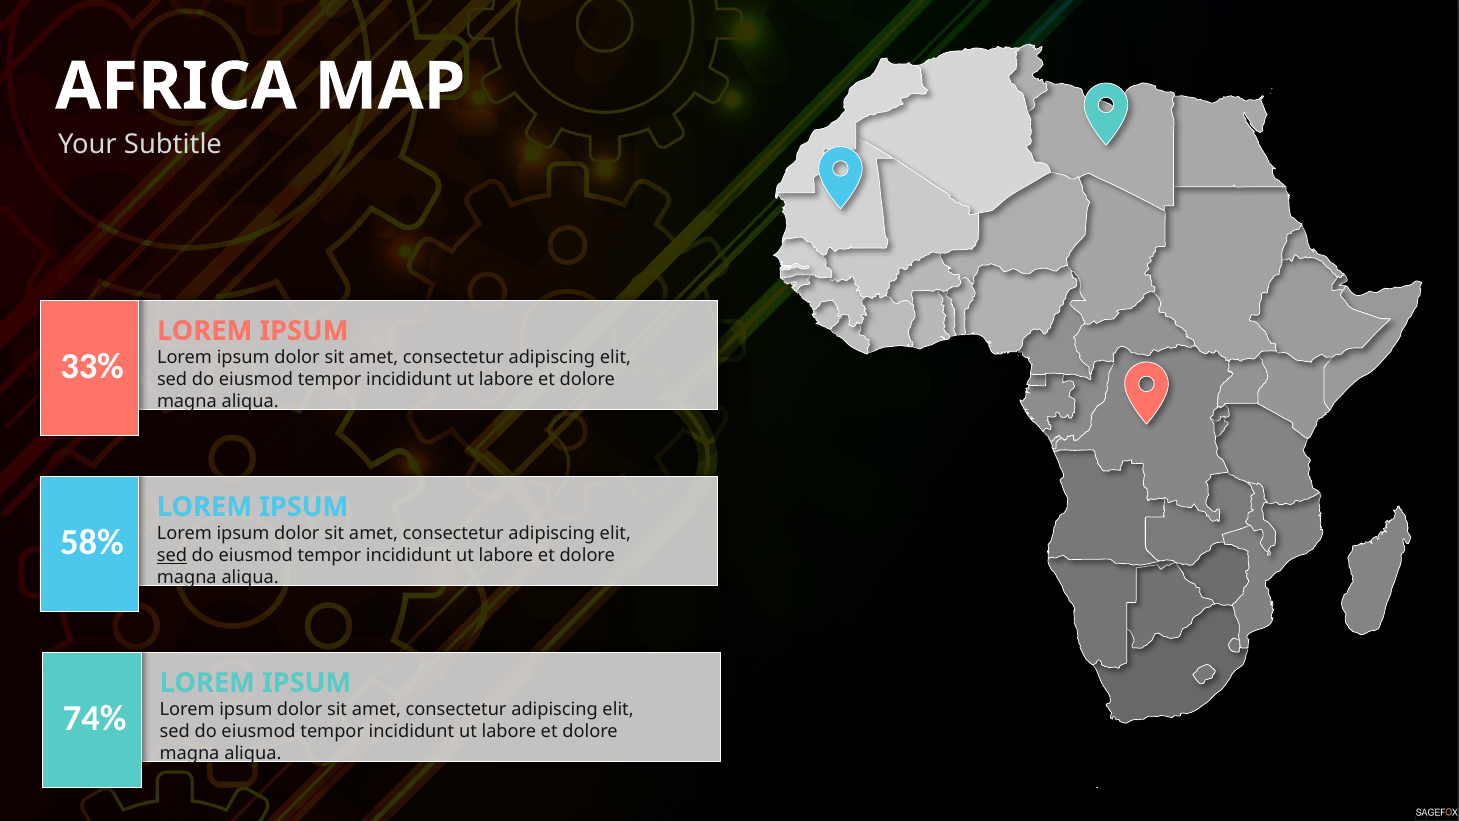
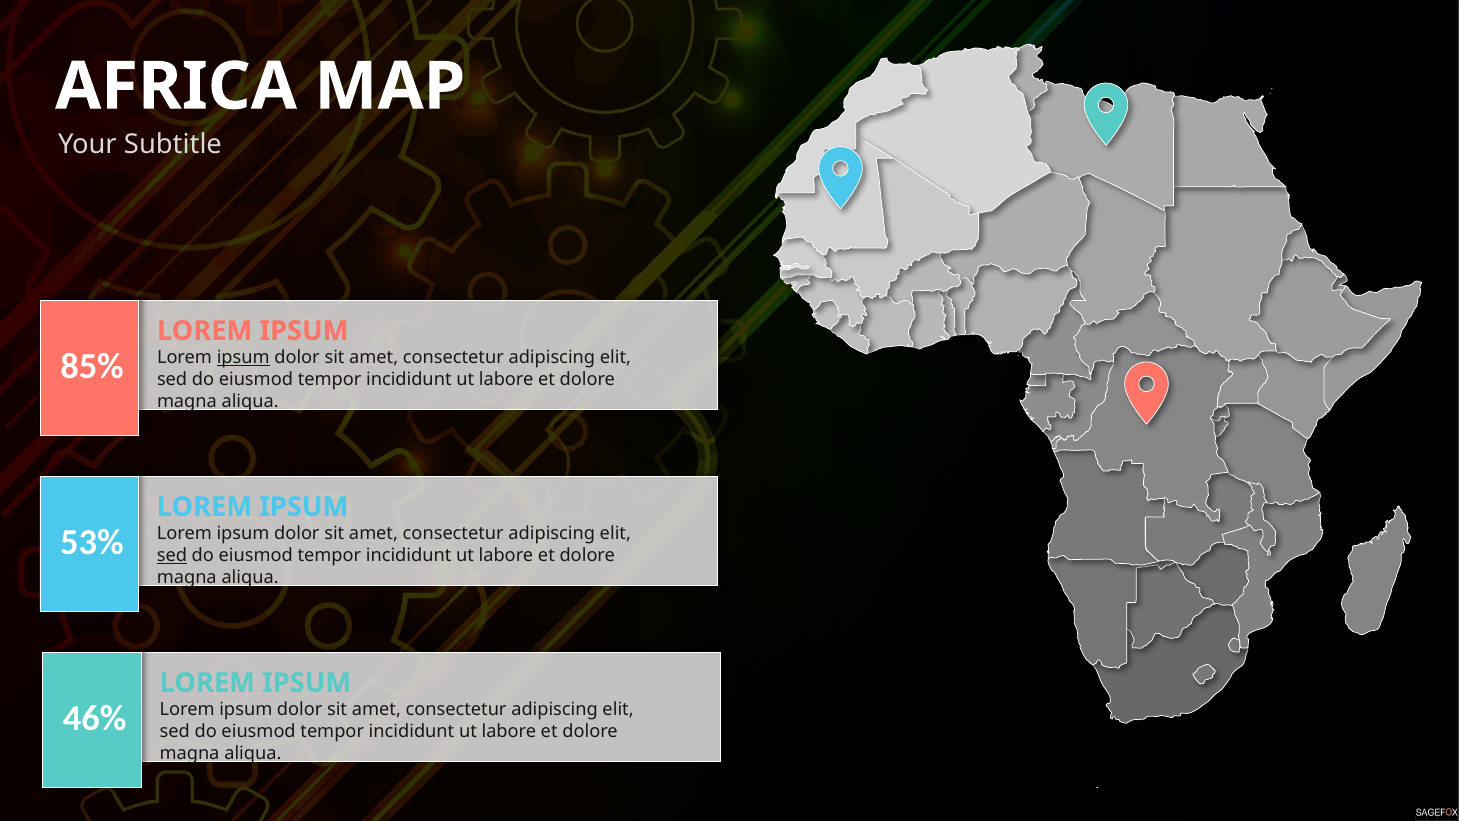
33%: 33% -> 85%
ipsum at (243, 357) underline: none -> present
58%: 58% -> 53%
74%: 74% -> 46%
